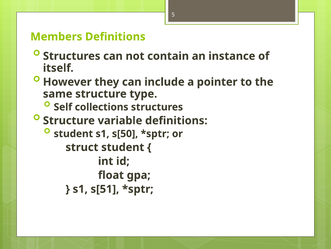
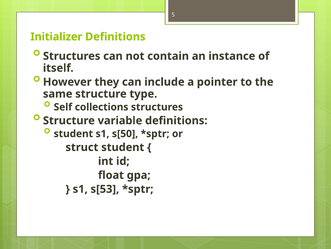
Members: Members -> Initializer
s[51: s[51 -> s[53
